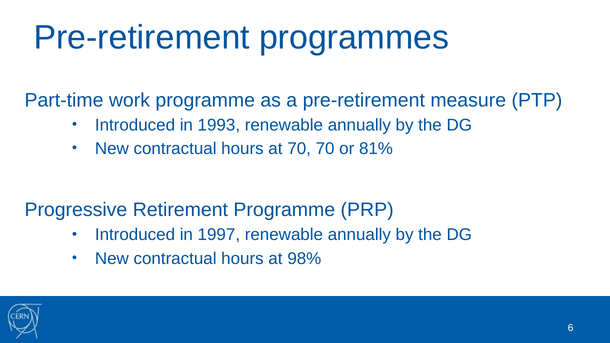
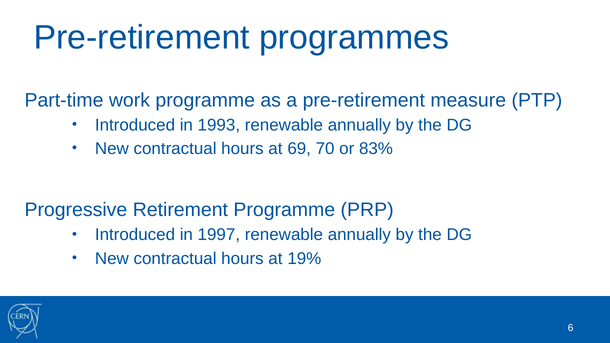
at 70: 70 -> 69
81%: 81% -> 83%
98%: 98% -> 19%
